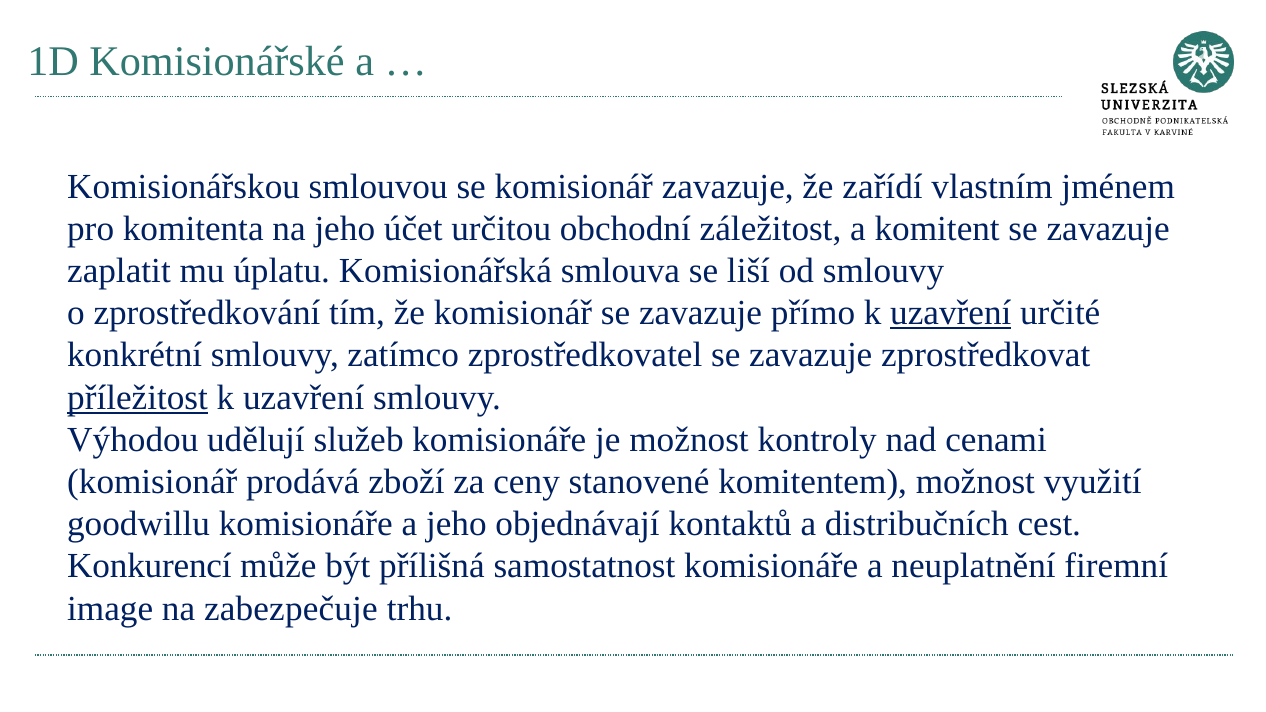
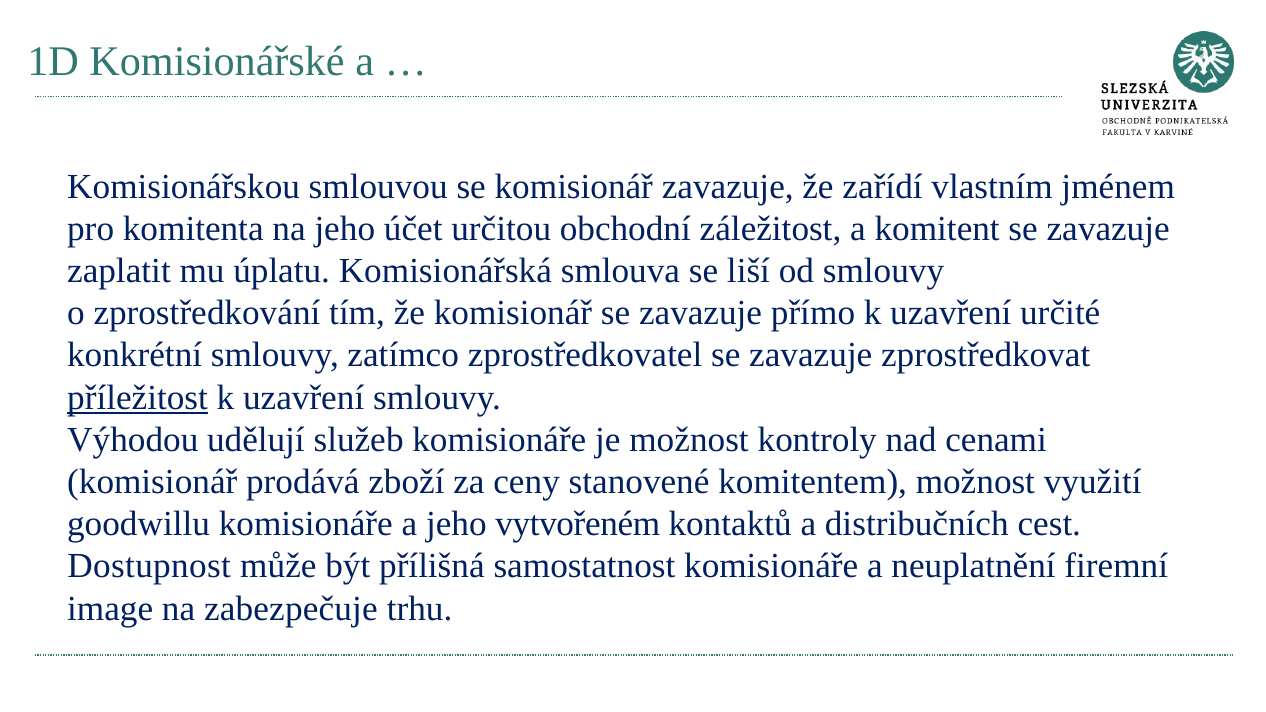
uzavření at (951, 313) underline: present -> none
objednávají: objednávají -> vytvořeném
Konkurencí: Konkurencí -> Dostupnost
